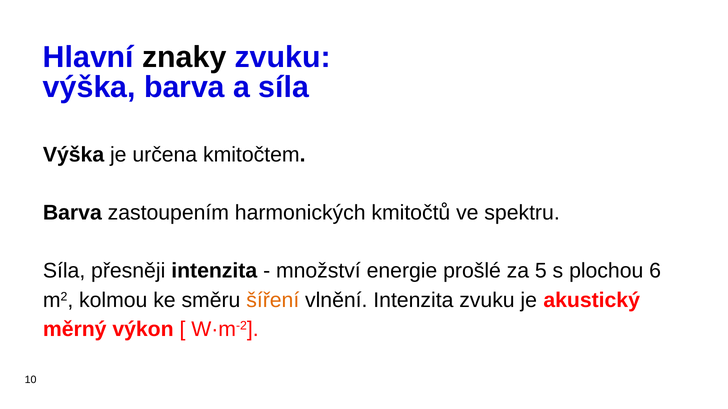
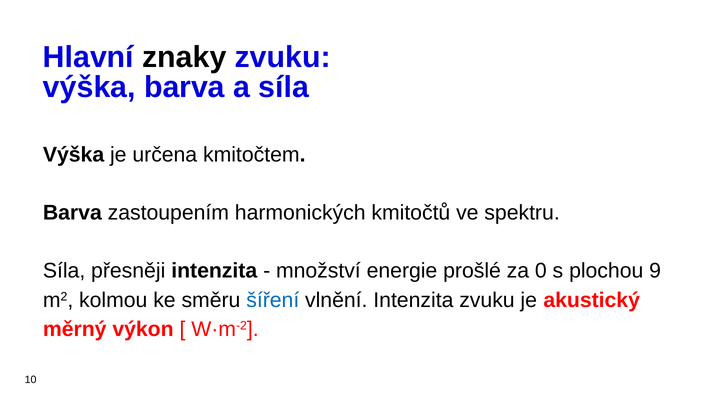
5: 5 -> 0
6: 6 -> 9
šíření colour: orange -> blue
